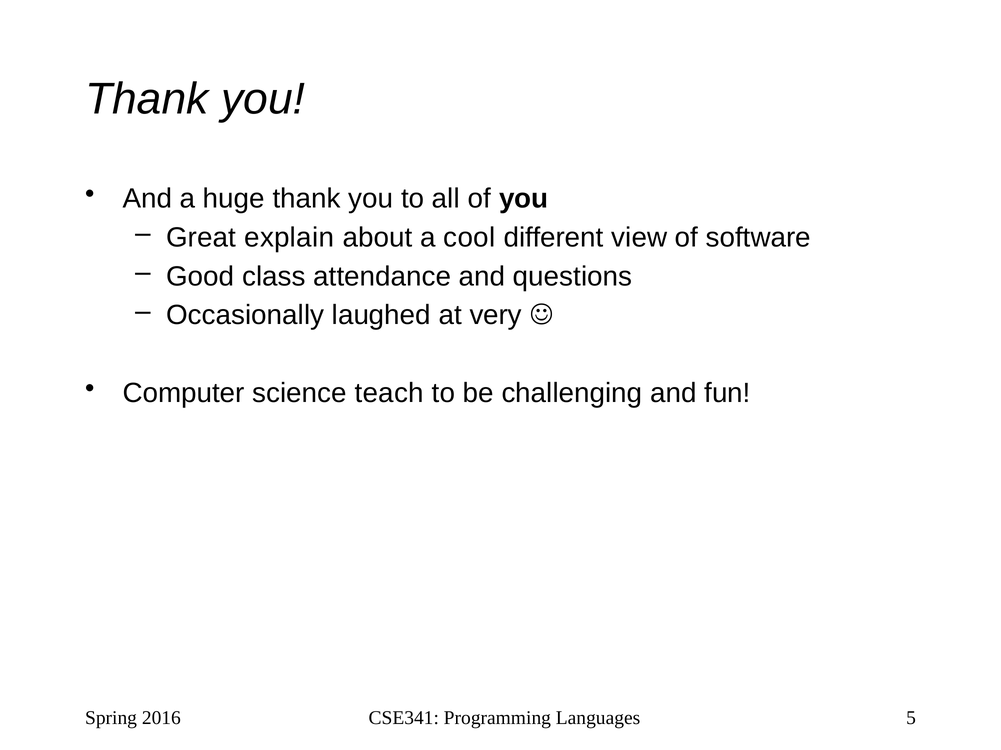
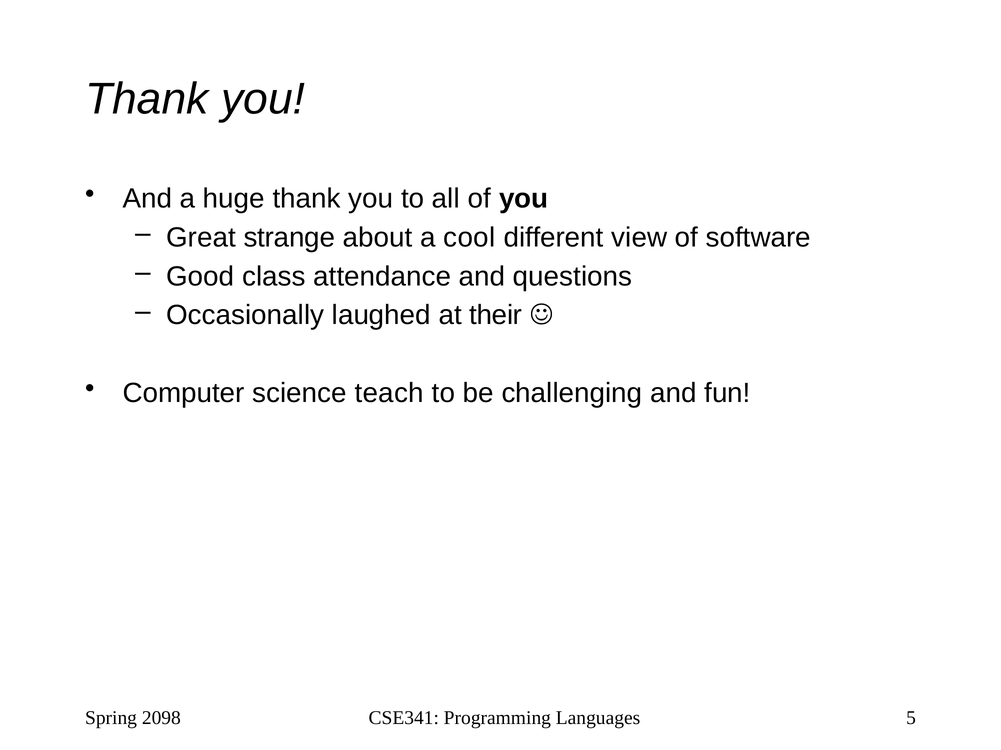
explain: explain -> strange
very: very -> their
2016: 2016 -> 2098
